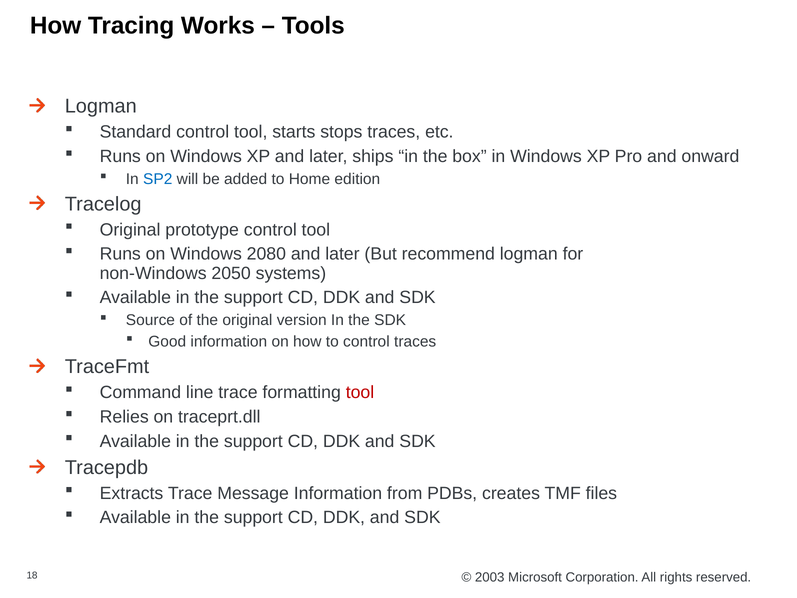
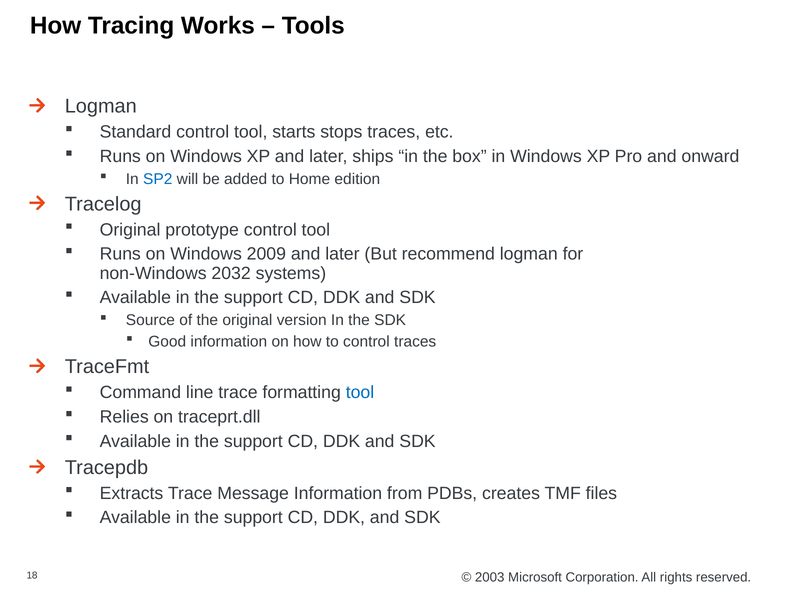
2080: 2080 -> 2009
2050: 2050 -> 2032
tool at (360, 392) colour: red -> blue
